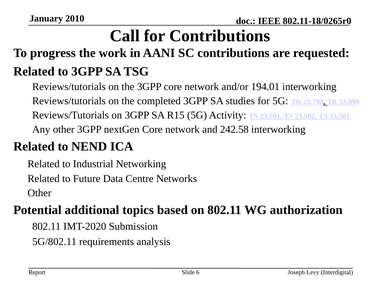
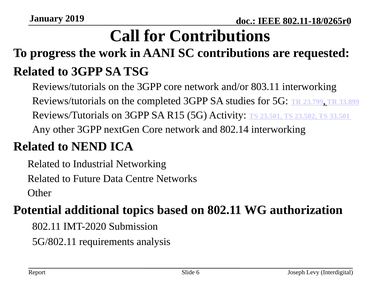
2010: 2010 -> 2019
194.01: 194.01 -> 803.11
242.58: 242.58 -> 802.14
